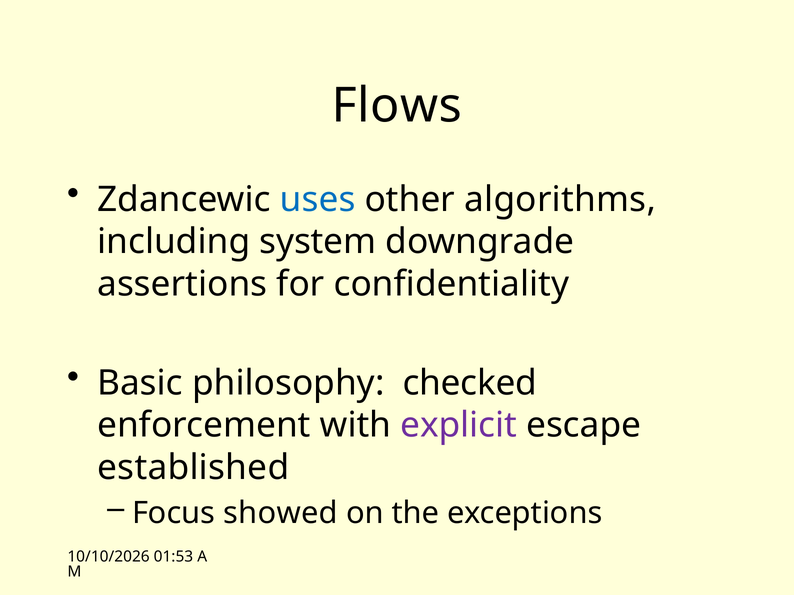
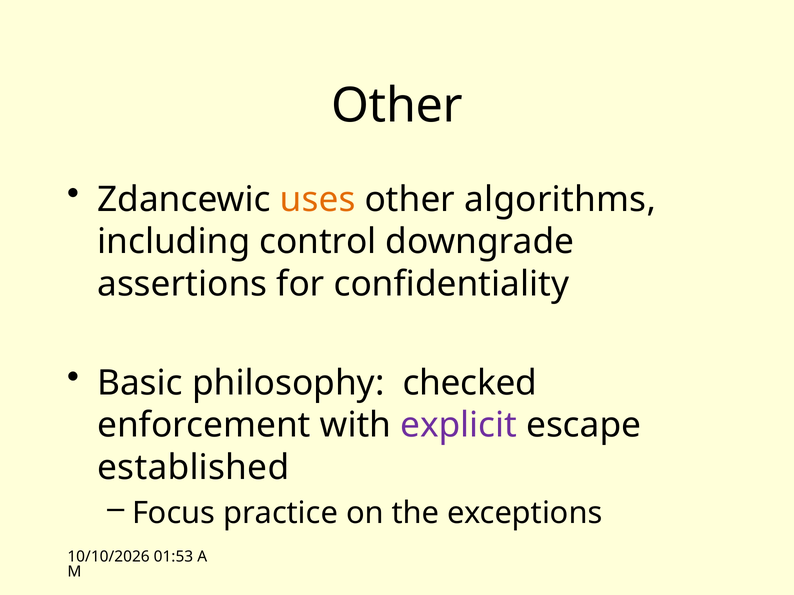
Flows at (397, 106): Flows -> Other
uses colour: blue -> orange
system: system -> control
showed: showed -> practice
